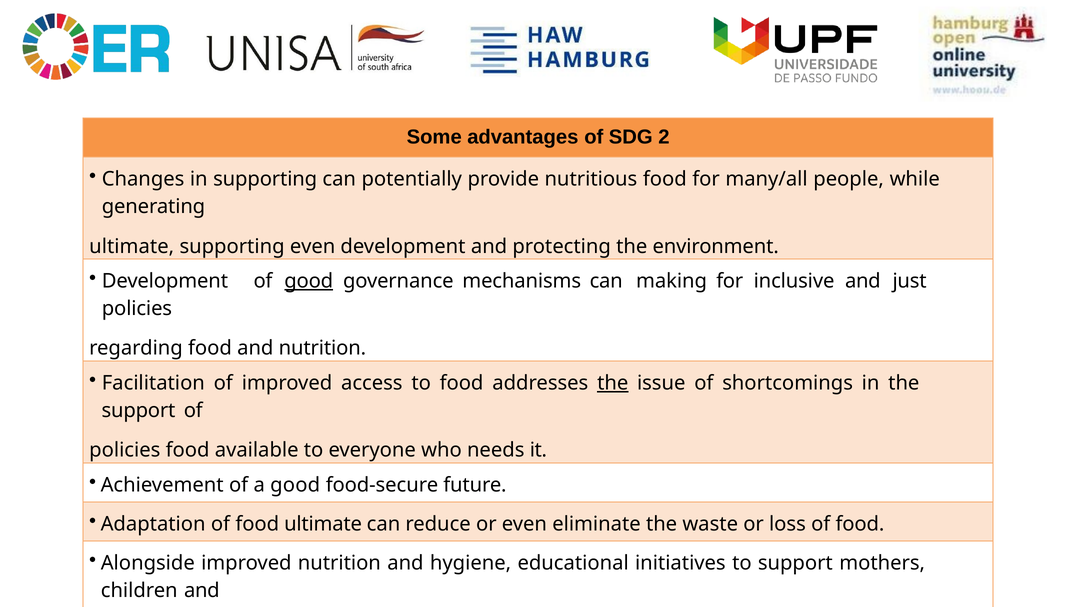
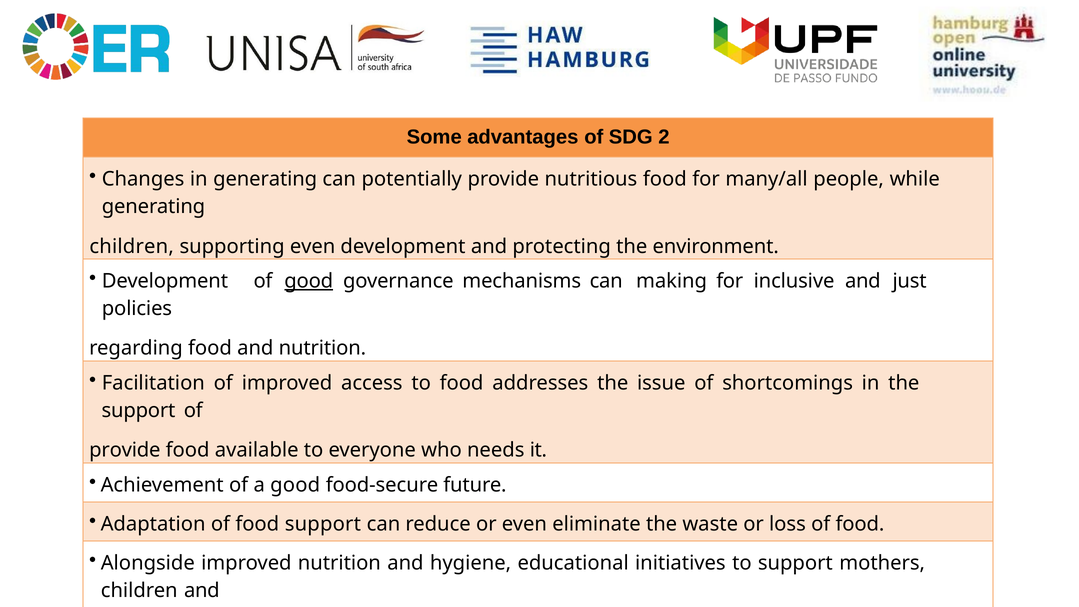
in supporting: supporting -> generating
ultimate at (132, 246): ultimate -> children
the at (613, 383) underline: present -> none
policies at (125, 450): policies -> provide
food ultimate: ultimate -> support
